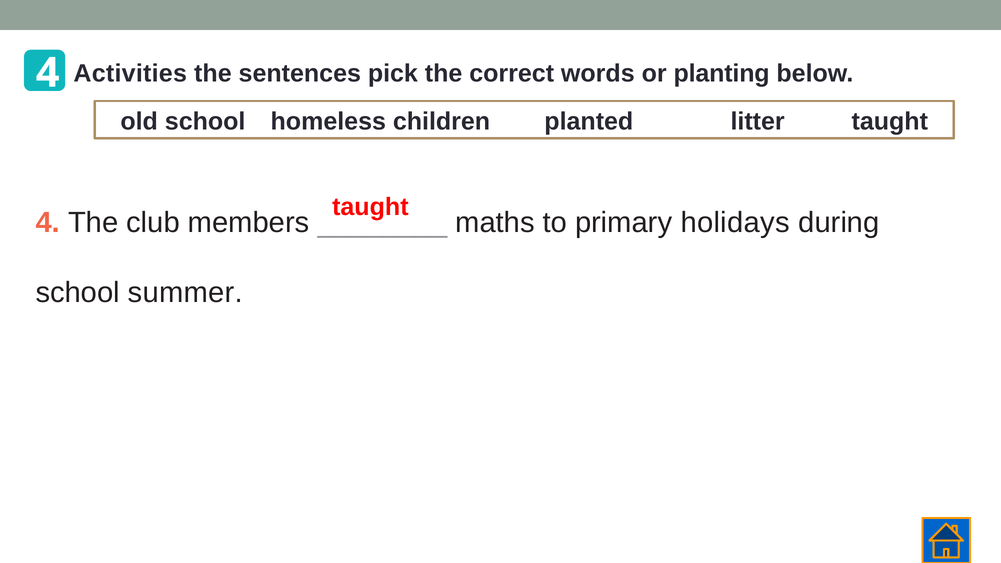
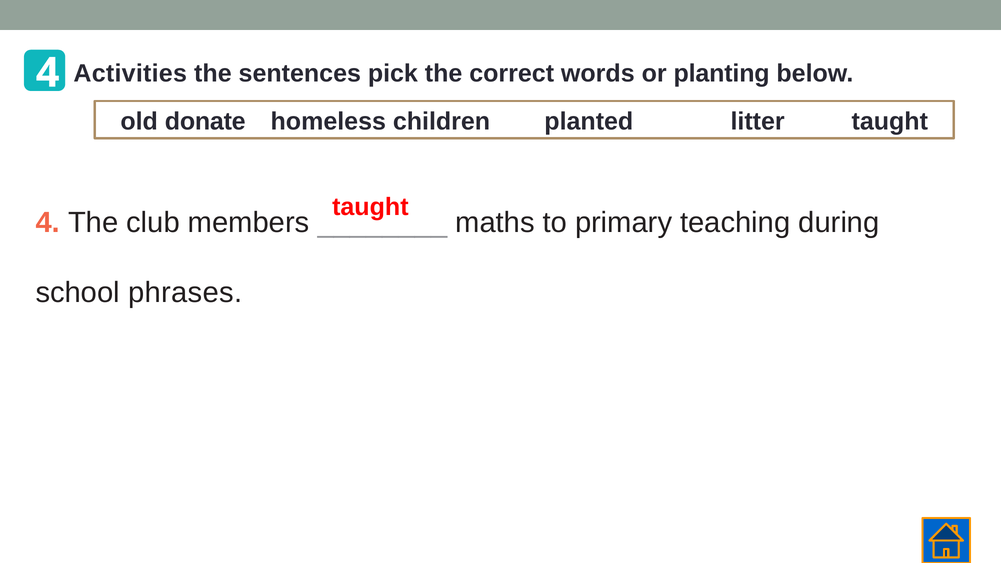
old school: school -> donate
holidays: holidays -> teaching
summer: summer -> phrases
